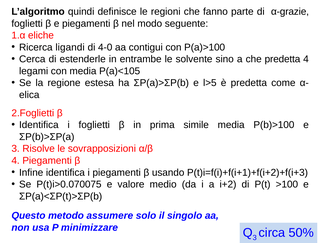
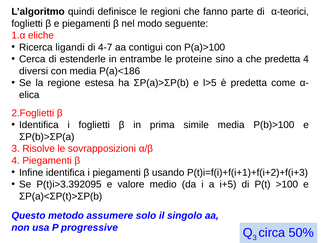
α-grazie: α-grazie -> α-teorici
4-0: 4-0 -> 4-7
solvente: solvente -> proteine
legami: legami -> diversi
P(a)<105: P(a)<105 -> P(a)<186
P(t)i>0.070075: P(t)i>0.070075 -> P(t)i>3.392095
i+2: i+2 -> i+5
minimizzare: minimizzare -> progressive
